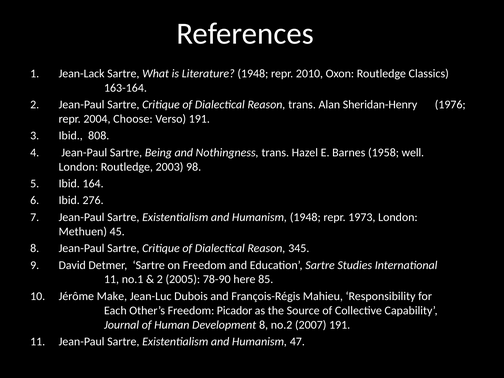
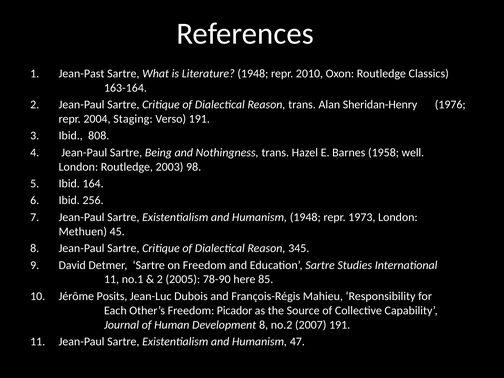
Jean-Lack: Jean-Lack -> Jean-Past
Choose: Choose -> Staging
276: 276 -> 256
Make: Make -> Posits
